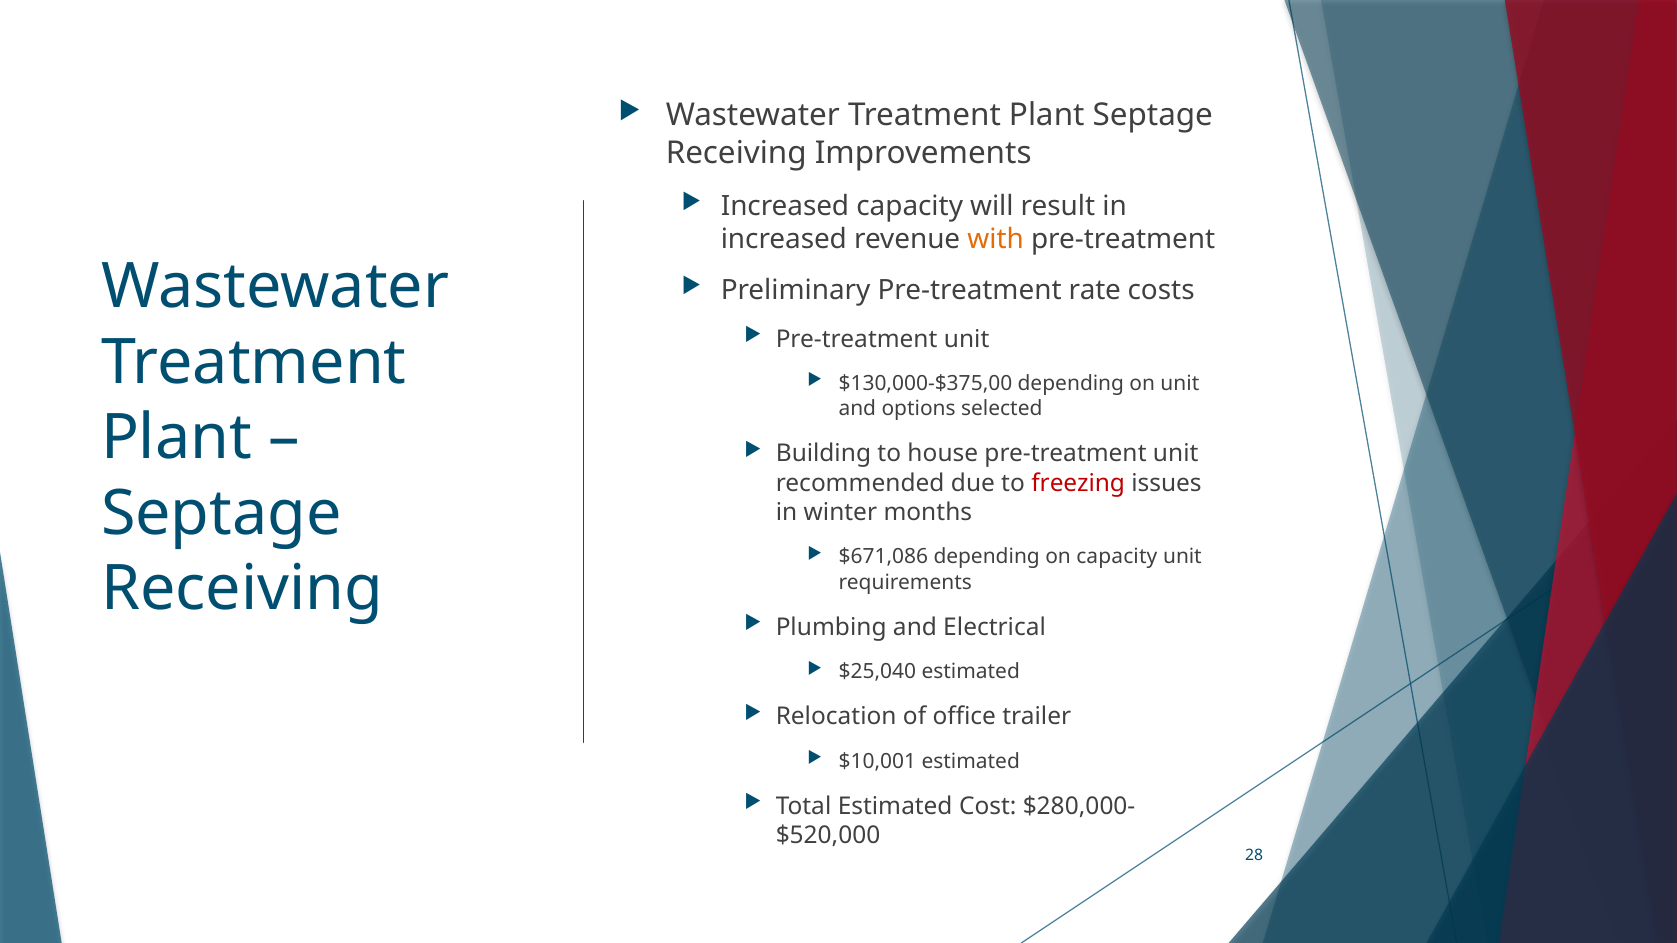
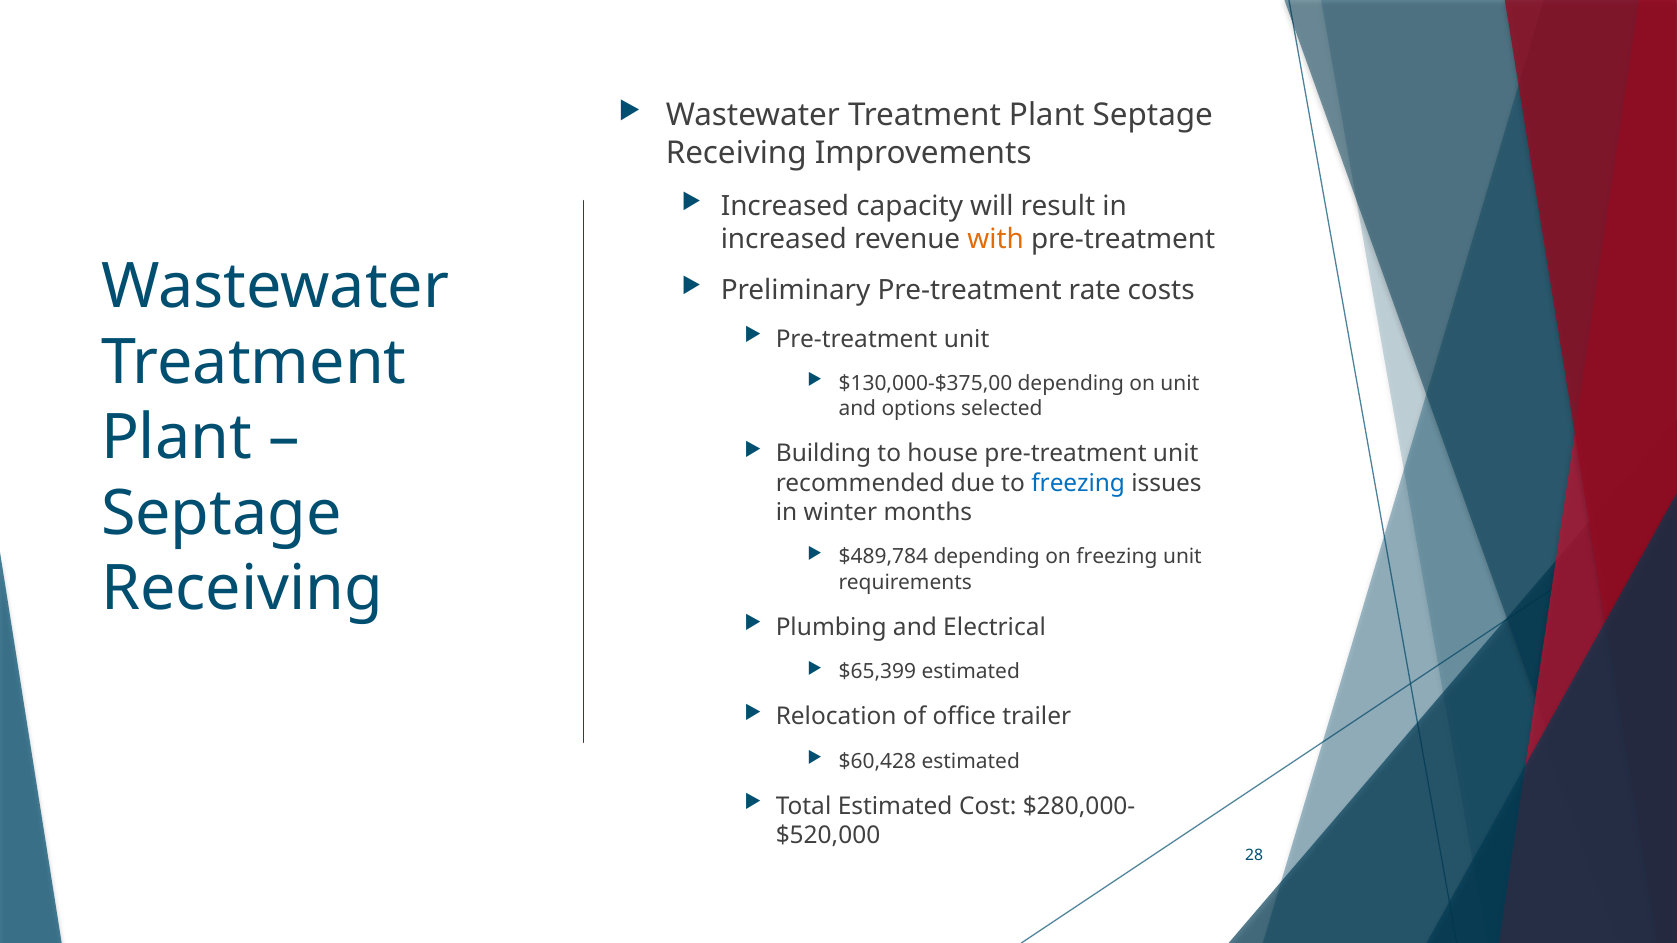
freezing at (1078, 483) colour: red -> blue
$671,086: $671,086 -> $489,784
on capacity: capacity -> freezing
$25,040: $25,040 -> $65,399
$10,001: $10,001 -> $60,428
